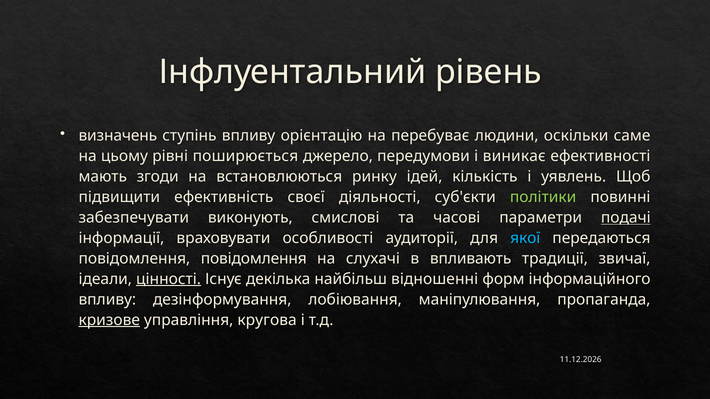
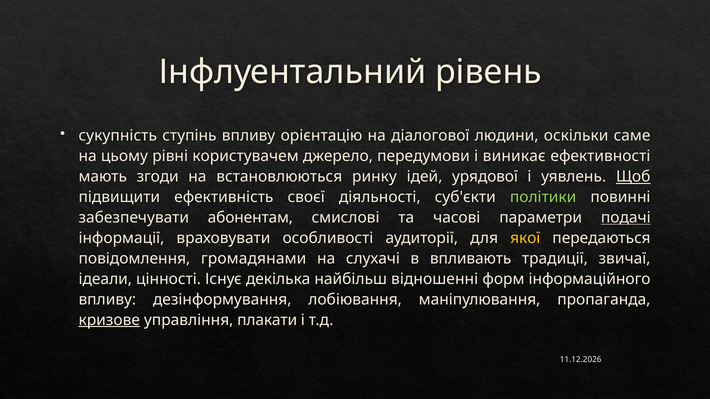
визначень: визначень -> сукупність
перебуває: перебуває -> діалогової
поширюється: поширюється -> користувачем
кількість: кількість -> урядової
Щоб underline: none -> present
виконують: виконують -> абонентам
якої colour: light blue -> yellow
повідомлення повідомлення: повідомлення -> громадянами
цінності underline: present -> none
кругова: кругова -> плакати
